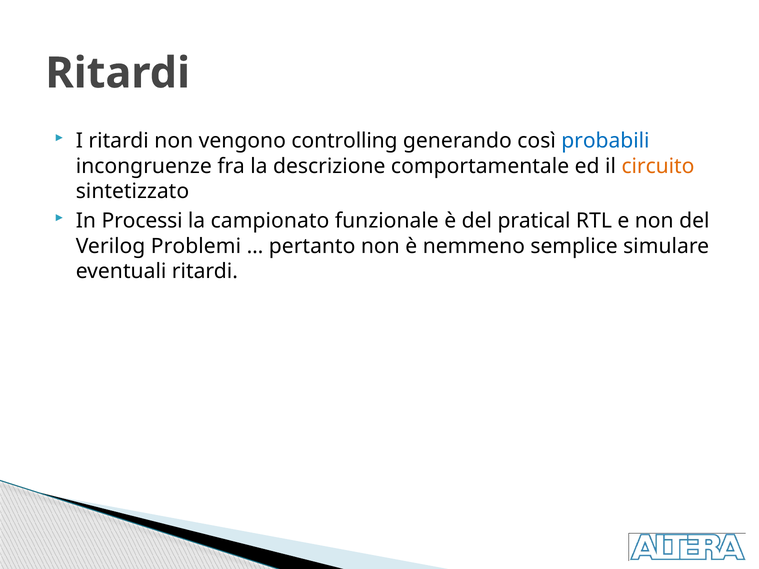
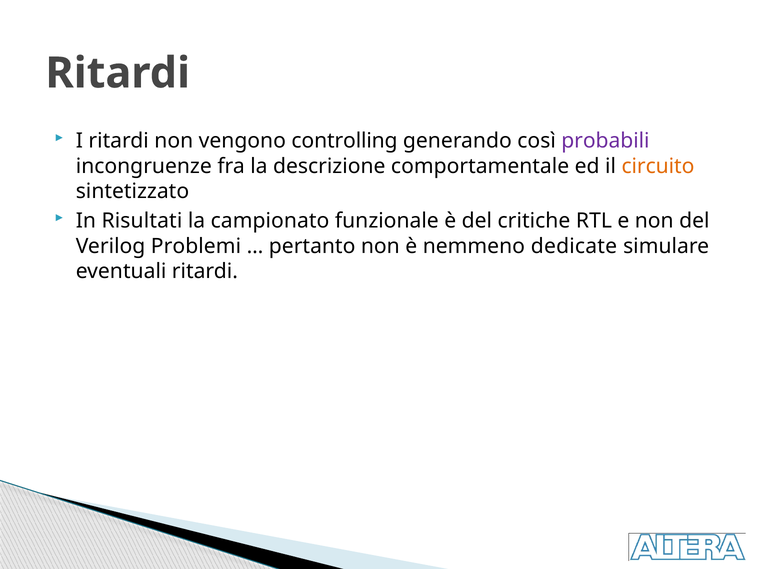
probabili colour: blue -> purple
Processi: Processi -> Risultati
pratical: pratical -> critiche
semplice: semplice -> dedicate
